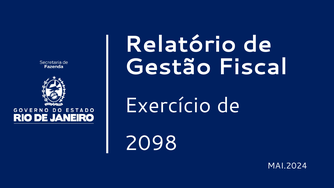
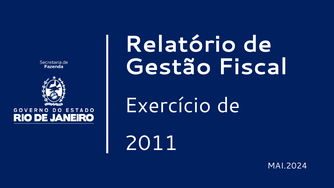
2098: 2098 -> 2011
